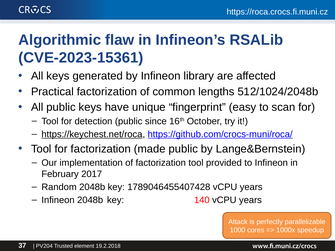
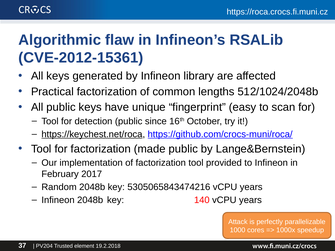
CVE-2023-15361: CVE-2023-15361 -> CVE-2012-15361
1789046455407428: 1789046455407428 -> 5305065843474216
